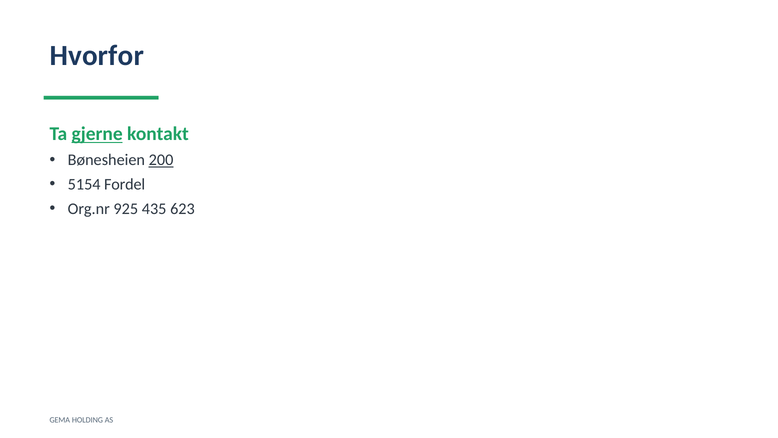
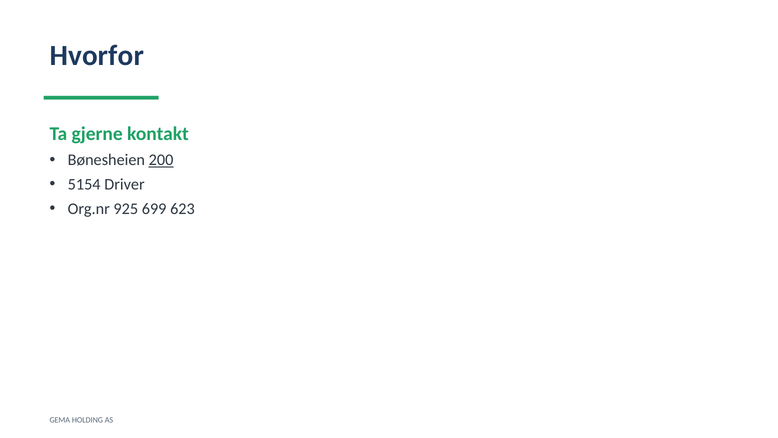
gjerne underline: present -> none
Fordel: Fordel -> Driver
435: 435 -> 699
